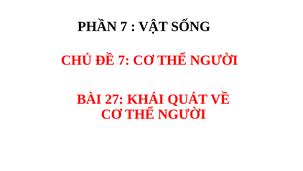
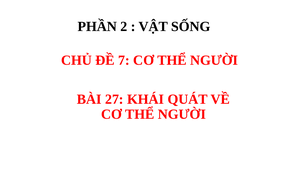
PHẦN 7: 7 -> 2
